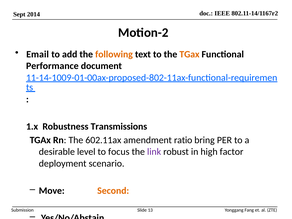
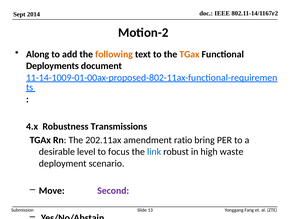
Email: Email -> Along
Performance: Performance -> Deployments
1.x: 1.x -> 4.x
602.11ax: 602.11ax -> 202.11ax
link colour: purple -> blue
factor: factor -> waste
Second colour: orange -> purple
